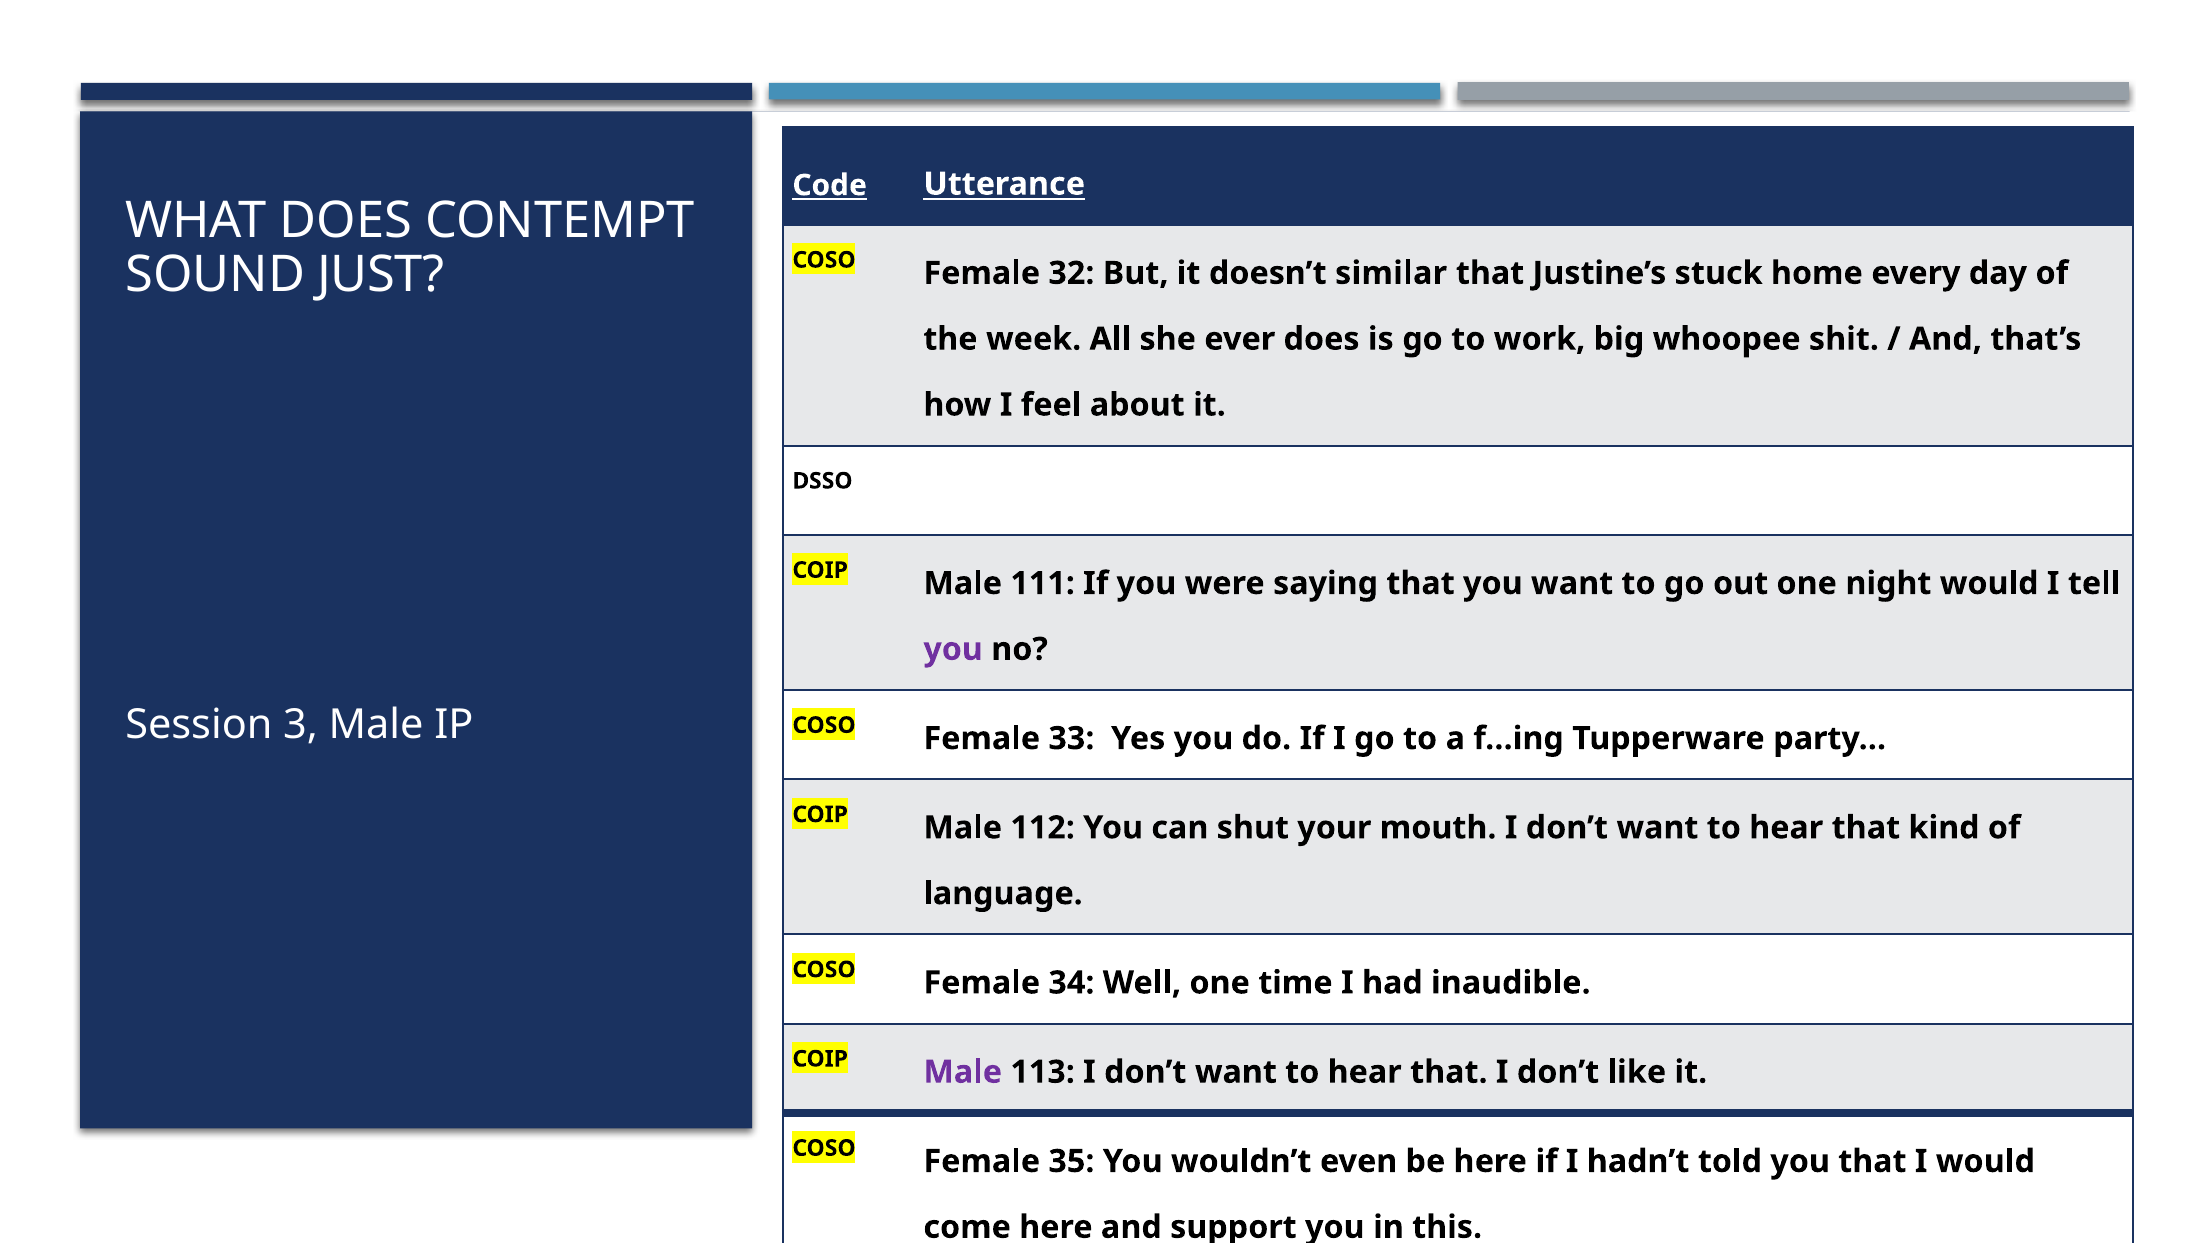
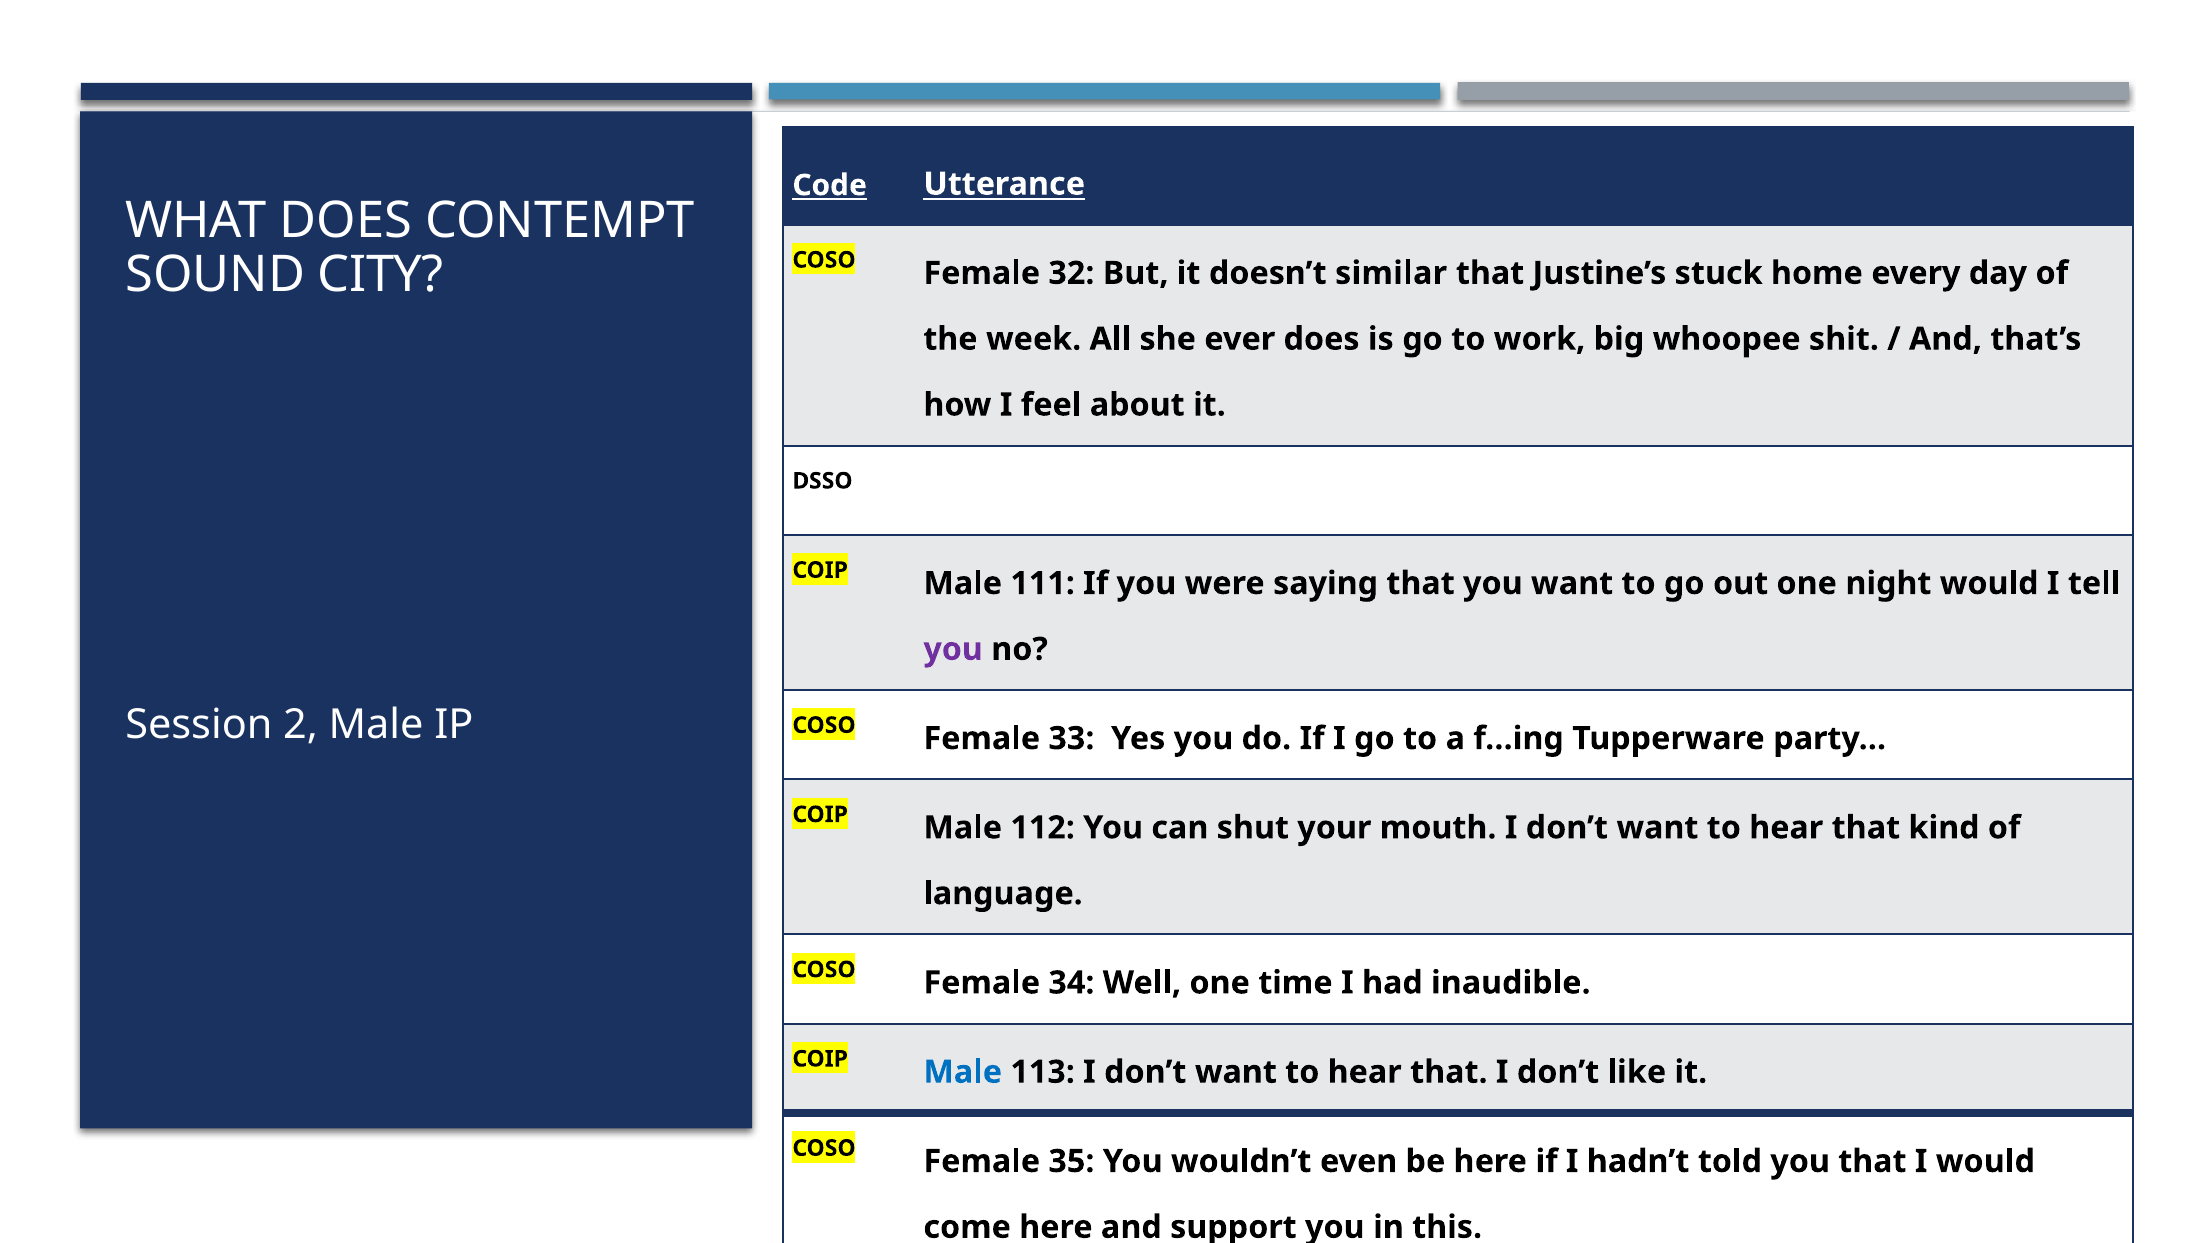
JUST: JUST -> CITY
3: 3 -> 2
Male at (963, 1072) colour: purple -> blue
